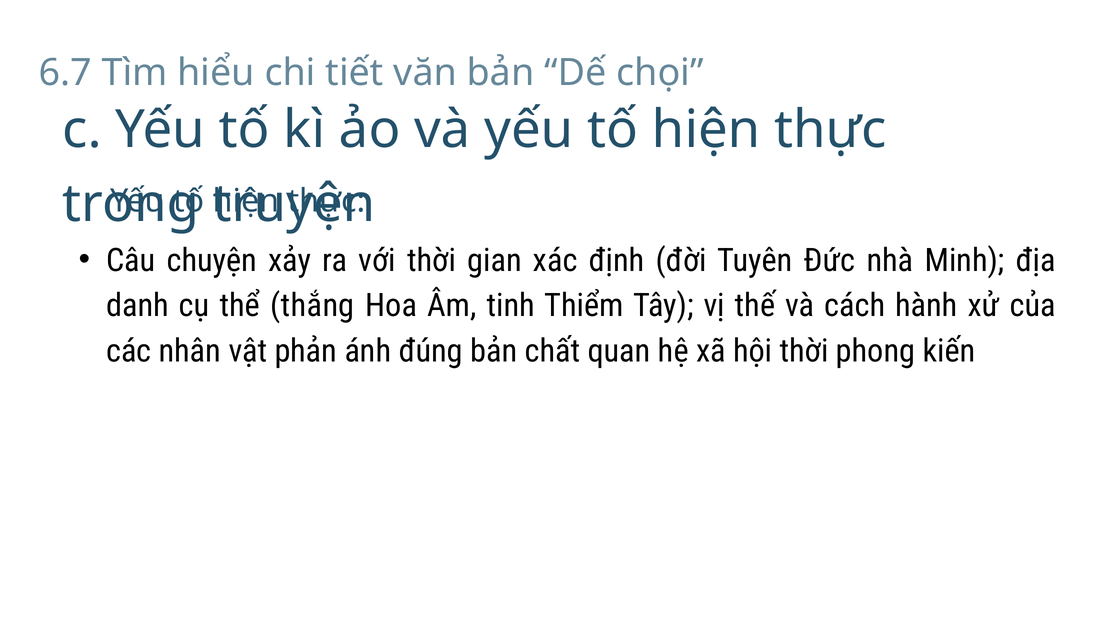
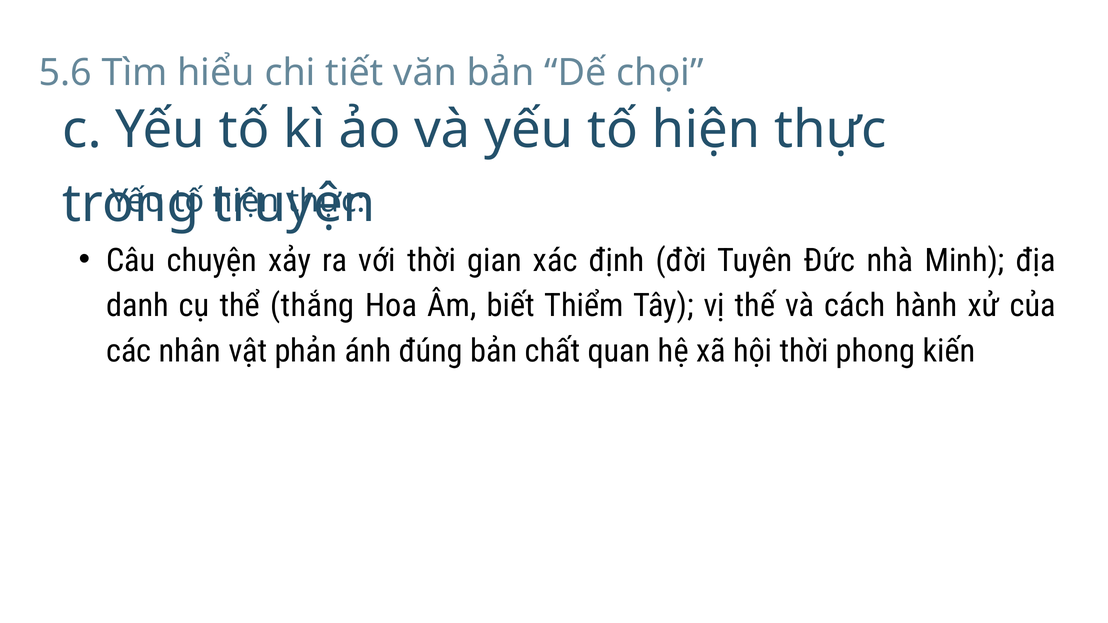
6.7: 6.7 -> 5.6
tinh: tinh -> biết
